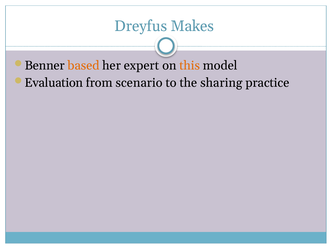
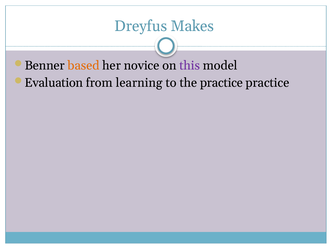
expert: expert -> novice
this colour: orange -> purple
scenario: scenario -> learning
the sharing: sharing -> practice
